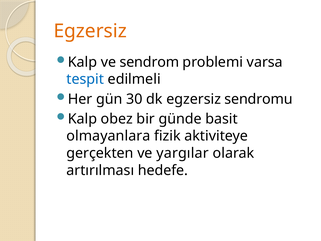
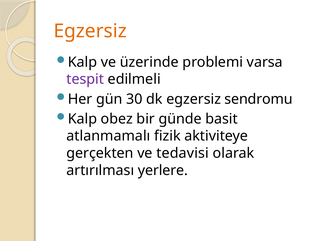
sendrom: sendrom -> üzerinde
tespit colour: blue -> purple
olmayanlara: olmayanlara -> atlanmamalı
yargılar: yargılar -> tedavisi
hedefe: hedefe -> yerlere
